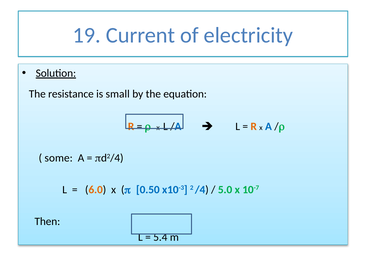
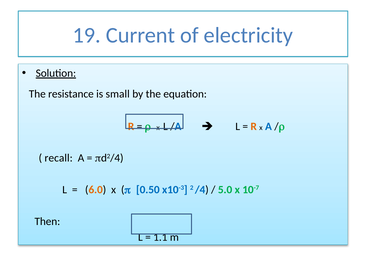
some: some -> recall
5.4: 5.4 -> 1.1
